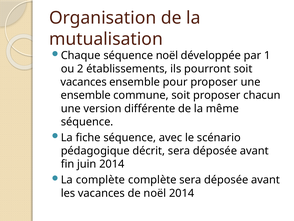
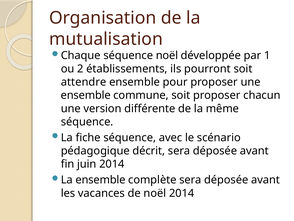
vacances at (84, 82): vacances -> attendre
La complète: complète -> ensemble
